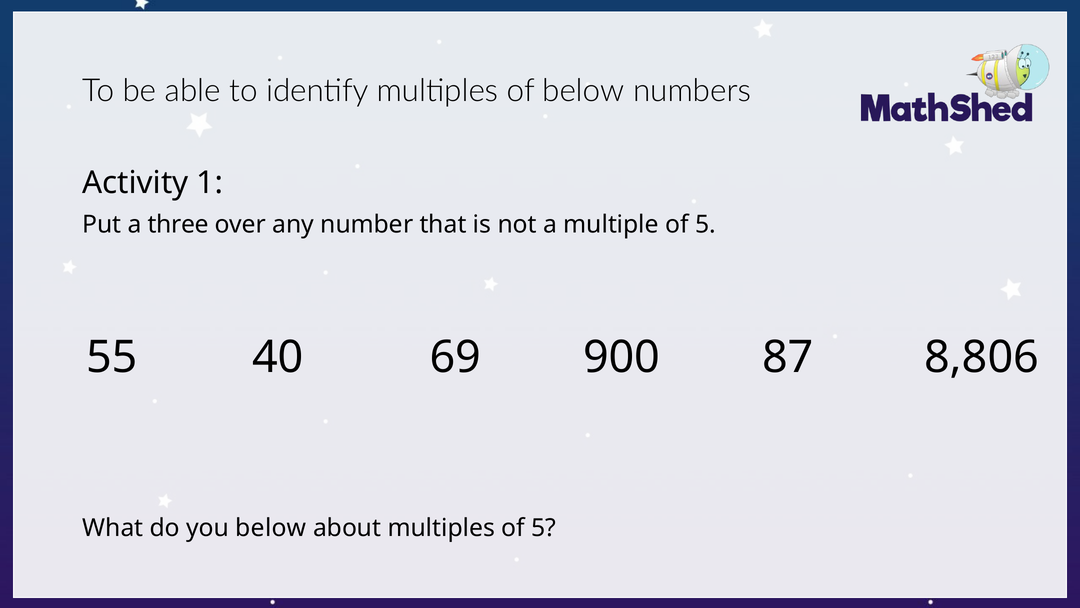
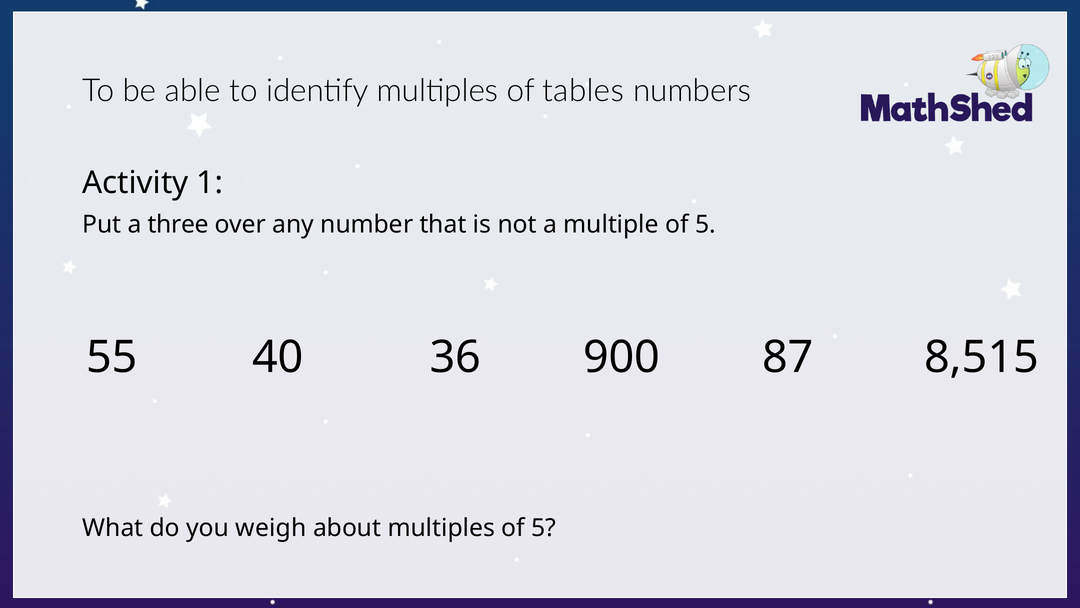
of below: below -> tables
69: 69 -> 36
8,806: 8,806 -> 8,515
you below: below -> weigh
